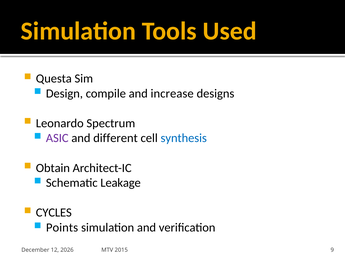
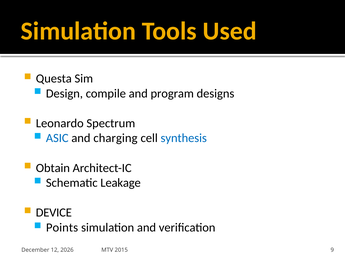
increase: increase -> program
ASIC colour: purple -> blue
different: different -> charging
CYCLES: CYCLES -> DEVICE
